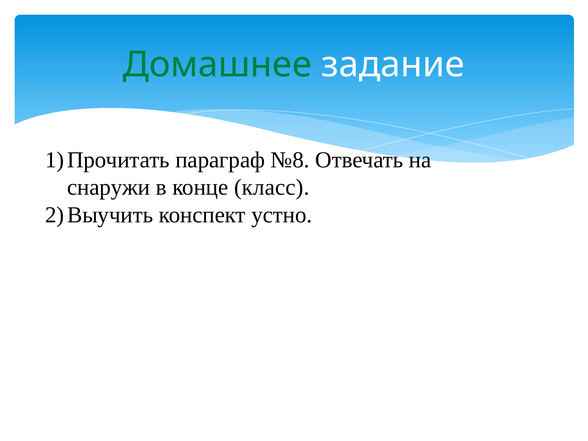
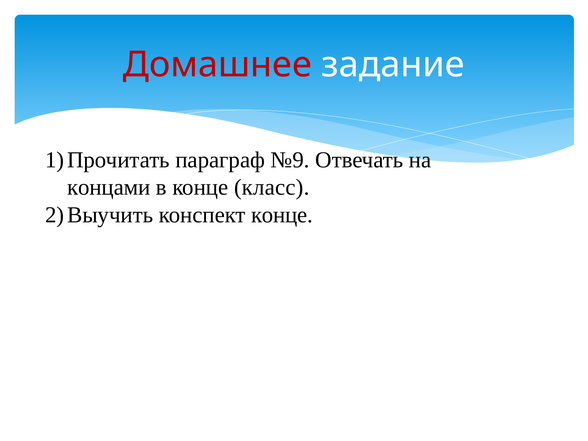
Домашнее colour: green -> red
№8: №8 -> №9
снаружи: снаружи -> концами
конспект устно: устно -> конце
